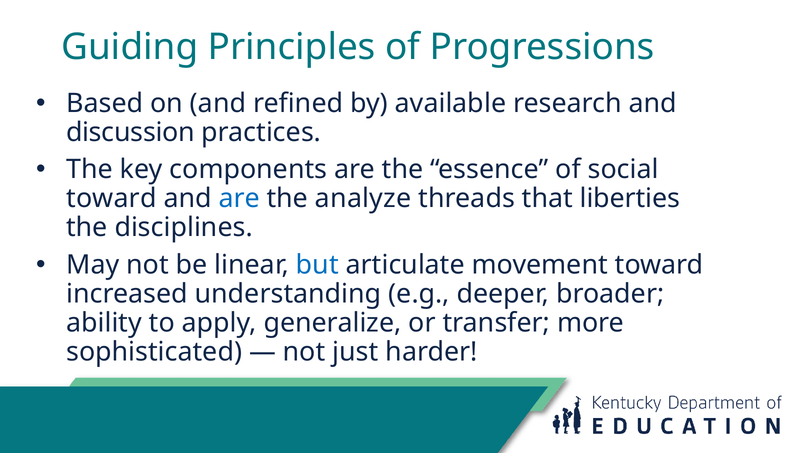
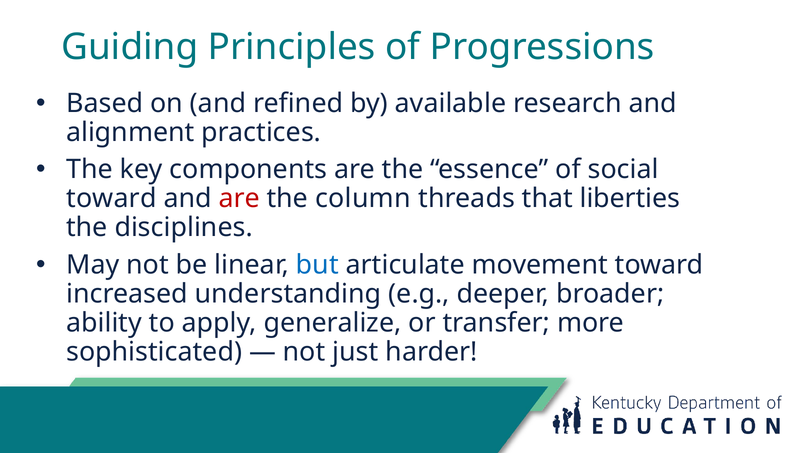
discussion: discussion -> alignment
are at (239, 199) colour: blue -> red
analyze: analyze -> column
